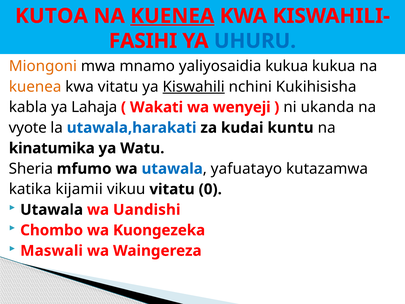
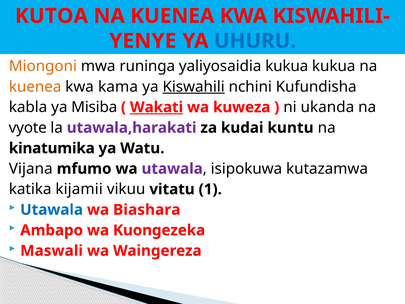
KUENEA at (172, 16) underline: present -> none
FASIHI: FASIHI -> YENYE
mnamo: mnamo -> runinga
kwa vitatu: vitatu -> kama
Kukihisisha: Kukihisisha -> Kufundisha
Lahaja: Lahaja -> Misiba
Wakati underline: none -> present
wenyeji: wenyeji -> kuweza
utawala,harakati colour: blue -> purple
Sheria: Sheria -> Vijana
utawala at (172, 169) colour: blue -> purple
yafuatayo: yafuatayo -> isipokuwa
0: 0 -> 1
Utawala at (52, 210) colour: black -> blue
Uandishi: Uandishi -> Biashara
Chombo: Chombo -> Ambapo
